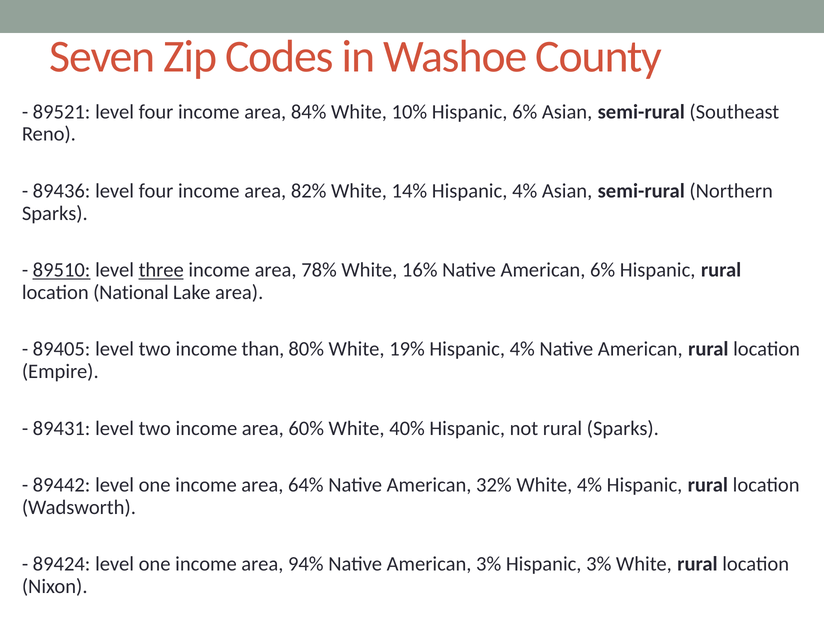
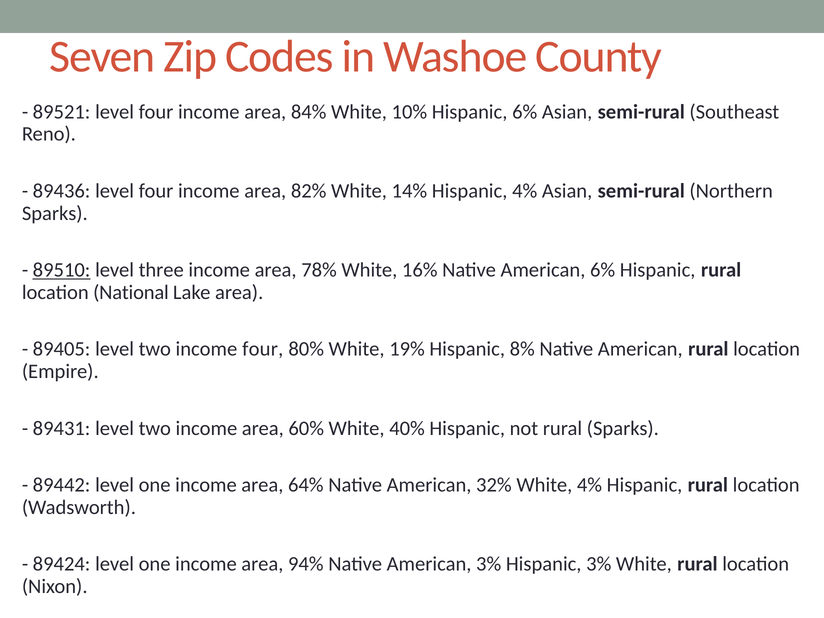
three underline: present -> none
income than: than -> four
19% Hispanic 4%: 4% -> 8%
